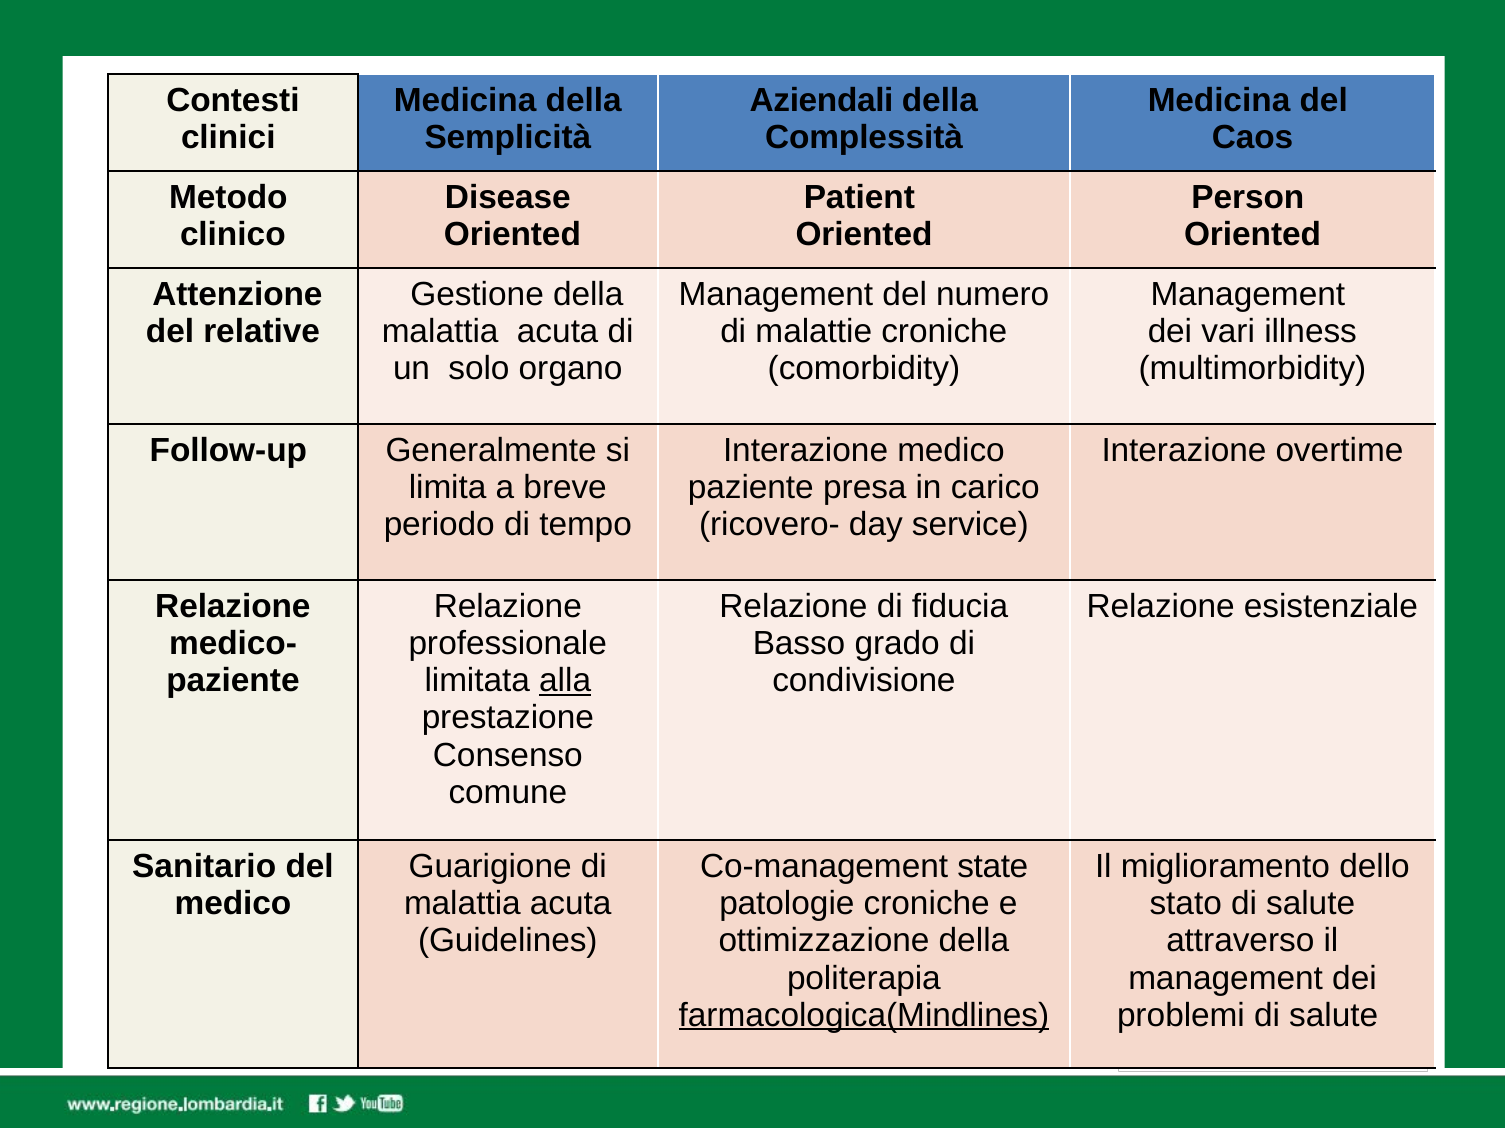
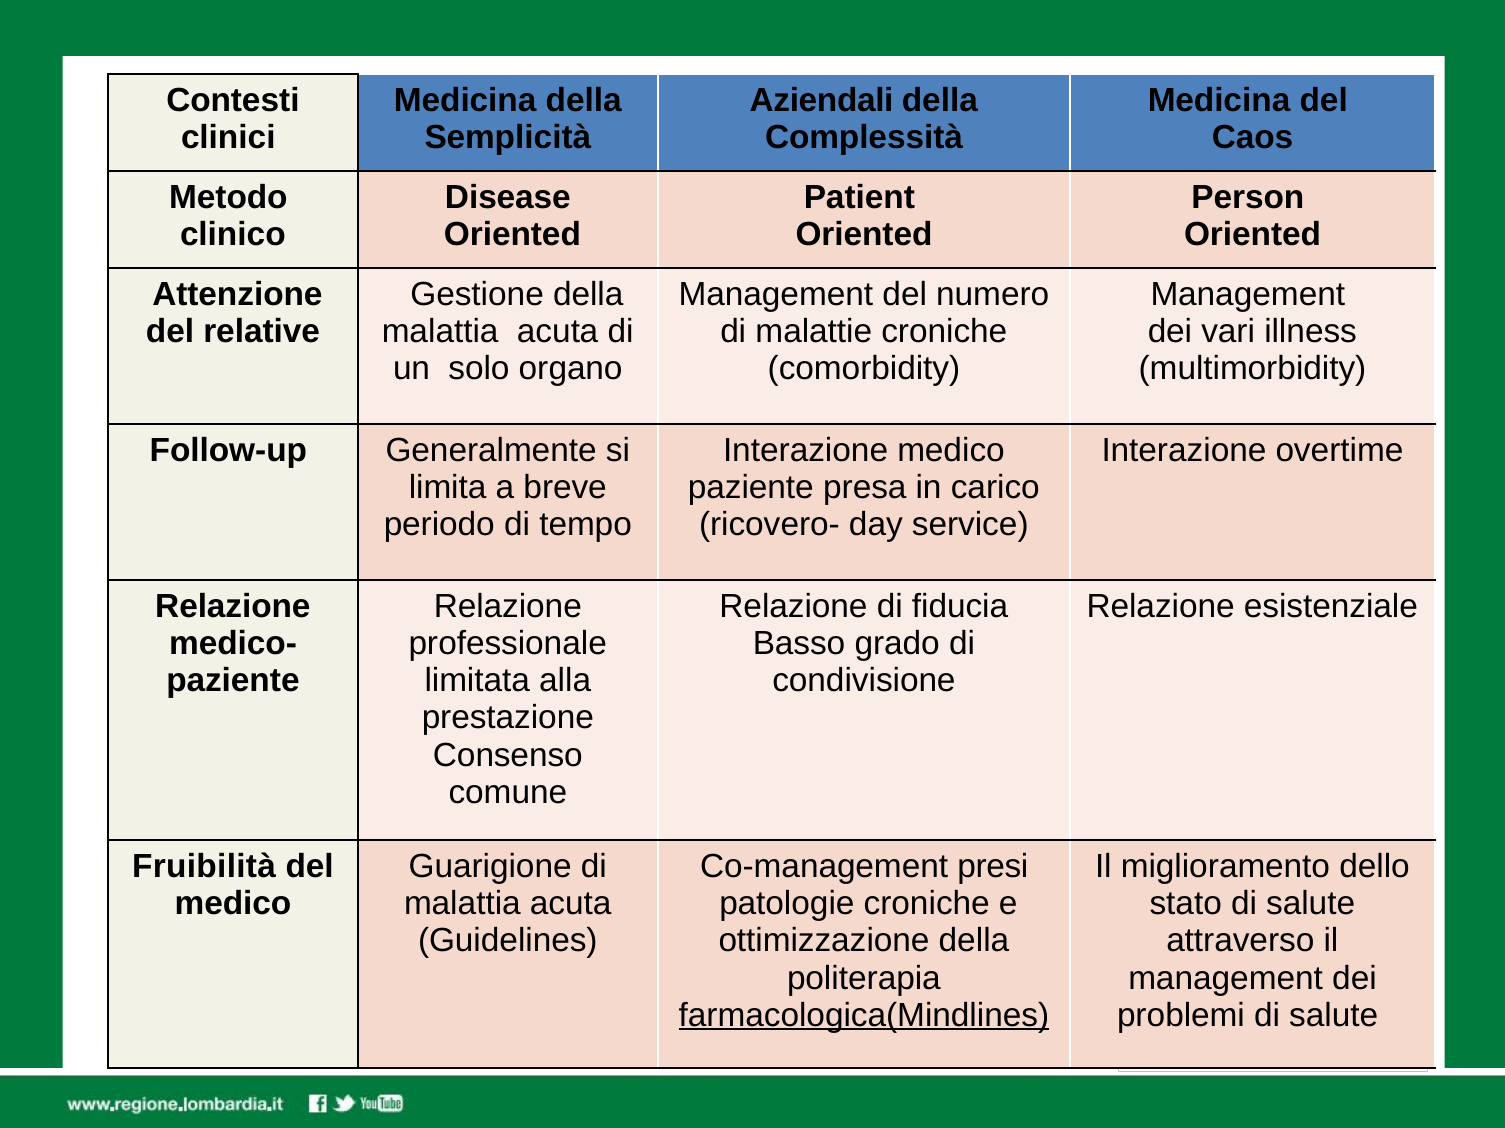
alla underline: present -> none
Sanitario: Sanitario -> Fruibilità
state: state -> presi
